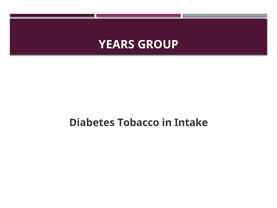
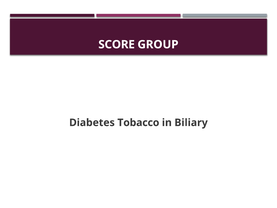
YEARS: YEARS -> SCORE
Intake: Intake -> Biliary
